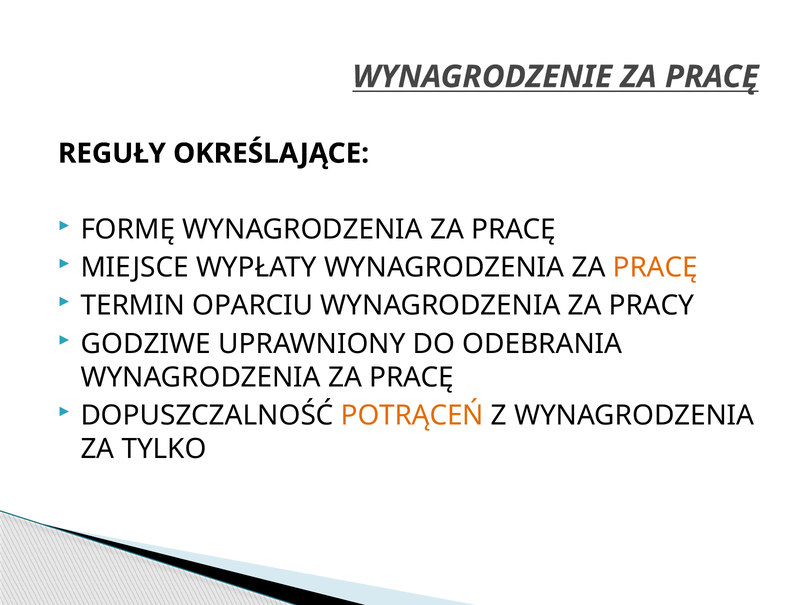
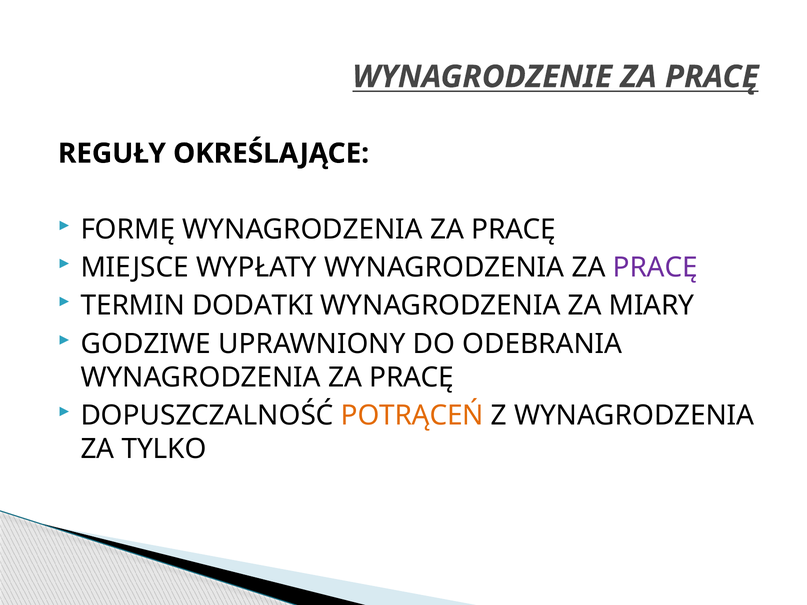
PRACĘ at (655, 268) colour: orange -> purple
OPARCIU: OPARCIU -> DODATKI
PRACY: PRACY -> MIARY
